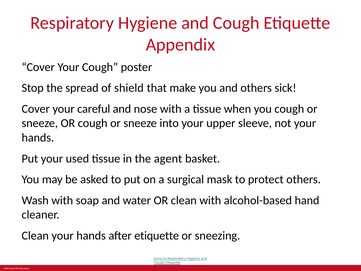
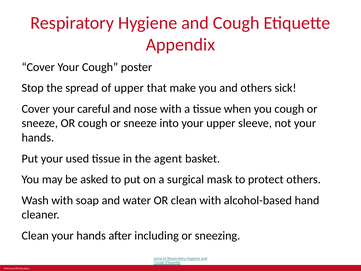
of shield: shield -> upper
after etiquette: etiquette -> including
